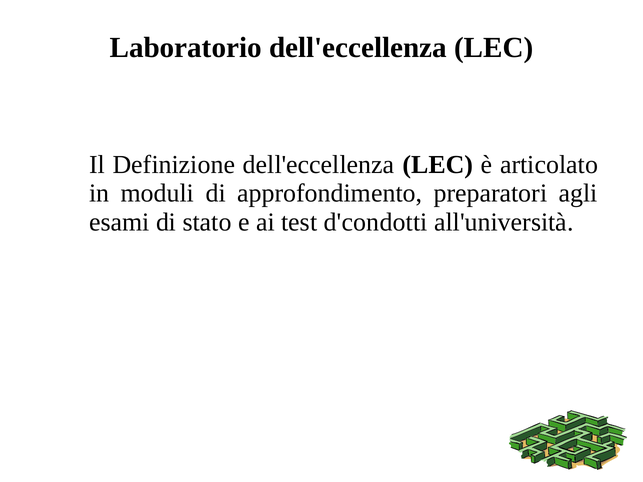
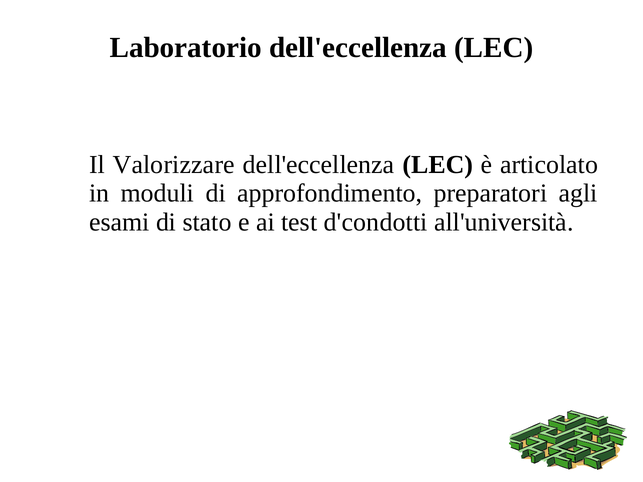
Definizione: Definizione -> Valorizzare
